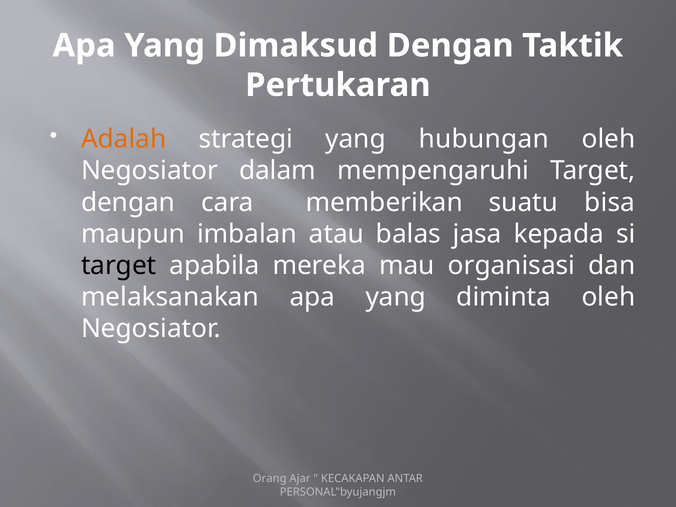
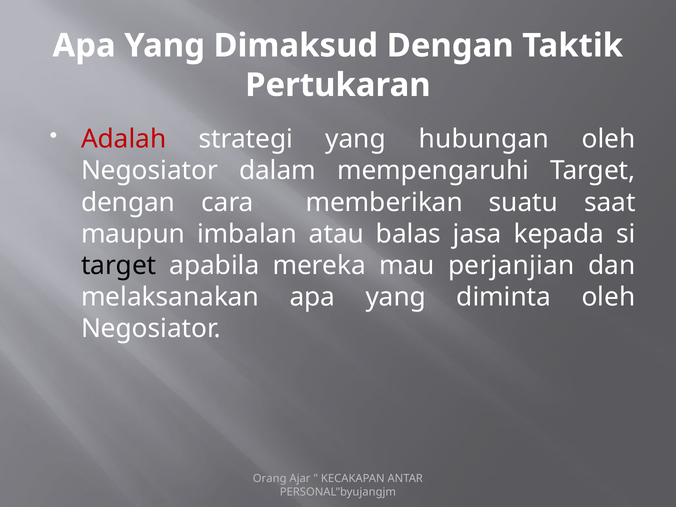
Adalah colour: orange -> red
bisa: bisa -> saat
organisasi: organisasi -> perjanjian
